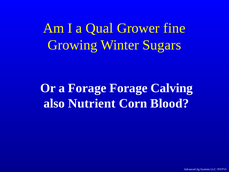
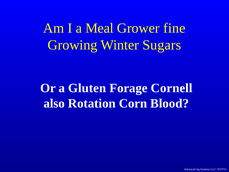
Qual: Qual -> Meal
a Forage: Forage -> Gluten
Calving: Calving -> Cornell
Nutrient: Nutrient -> Rotation
